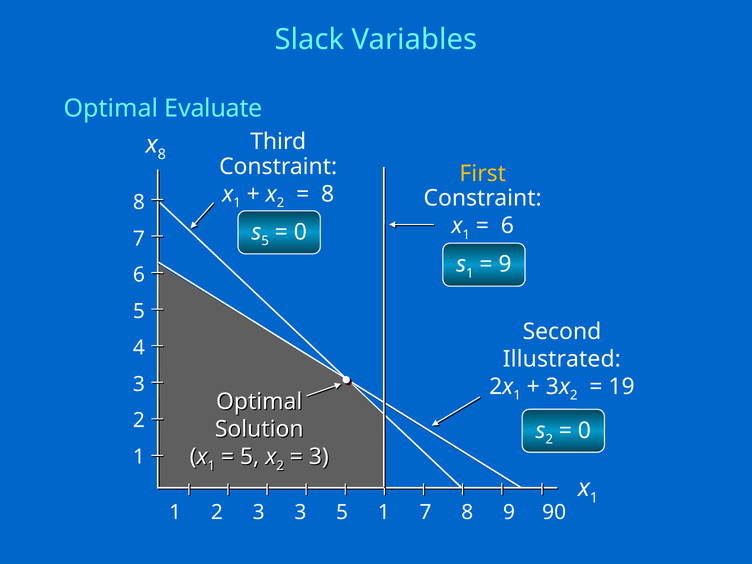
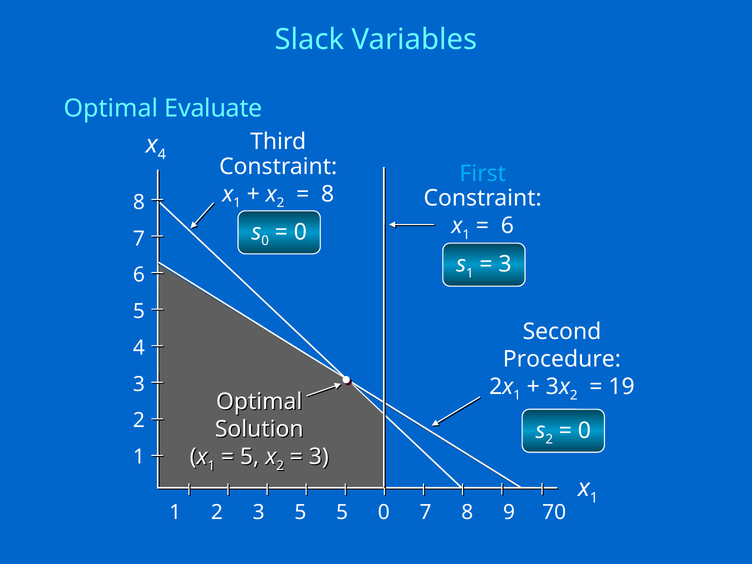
8 at (162, 154): 8 -> 4
First colour: yellow -> light blue
5 at (265, 241): 5 -> 0
9 at (505, 264): 9 -> 3
Illustrated: Illustrated -> Procedure
3 3: 3 -> 5
5 1: 1 -> 0
90: 90 -> 70
